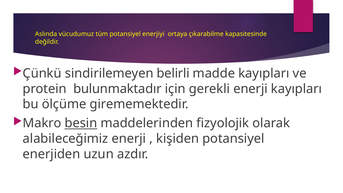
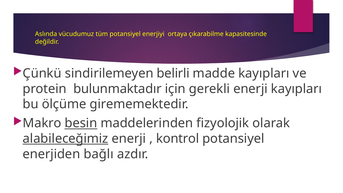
alabileceğimiz underline: none -> present
kişiden: kişiden -> kontrol
uzun: uzun -> bağlı
